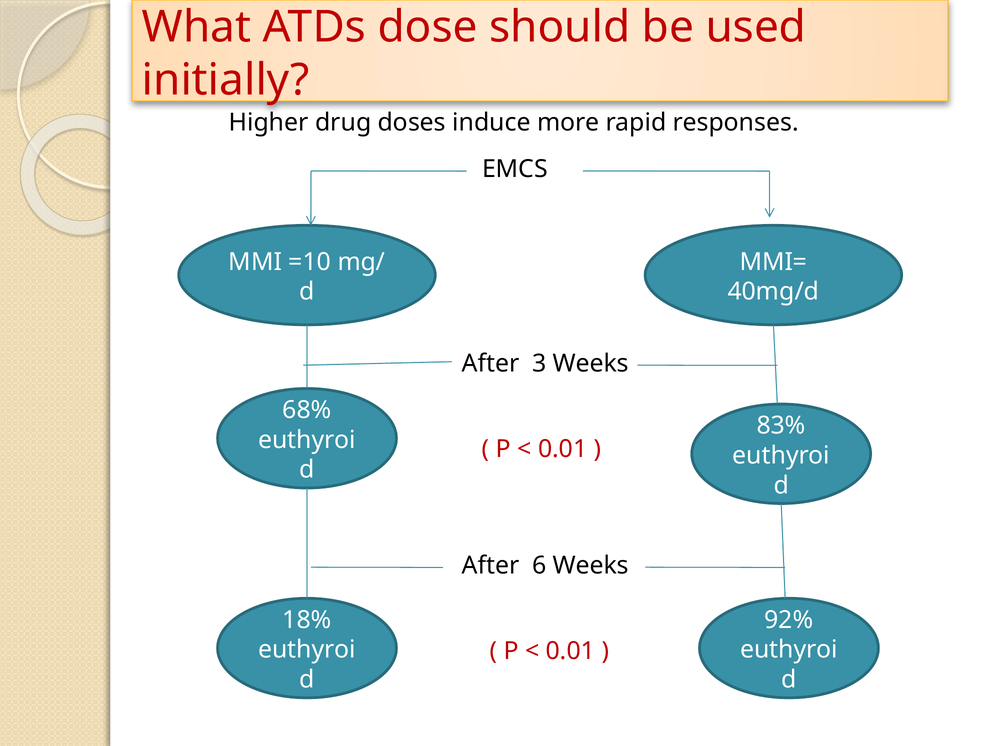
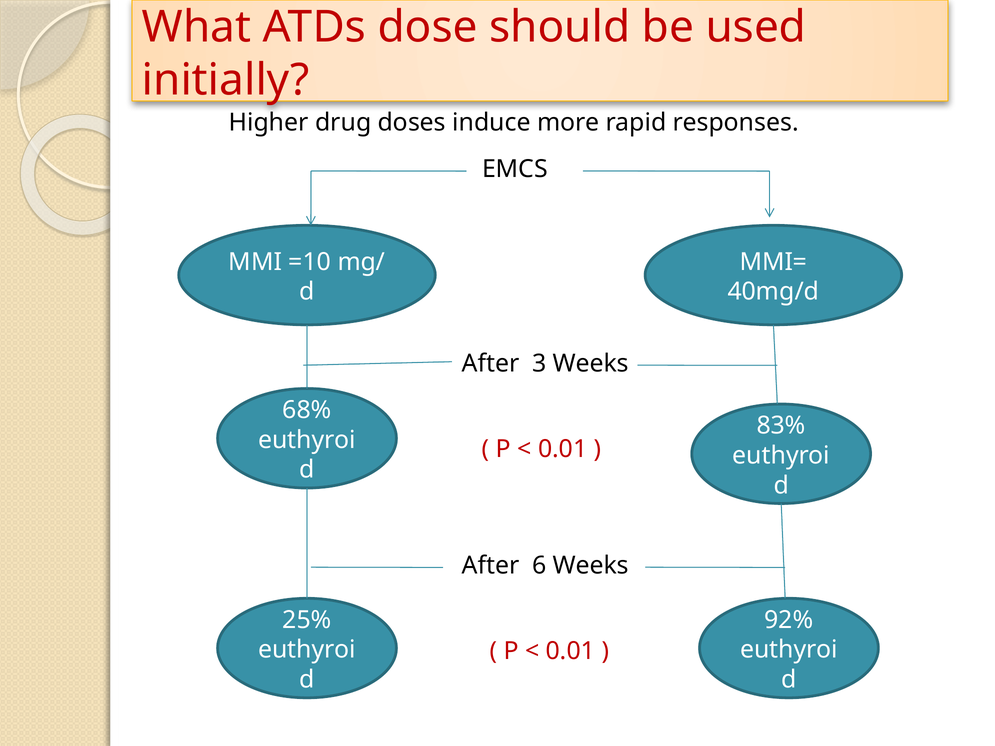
18%: 18% -> 25%
